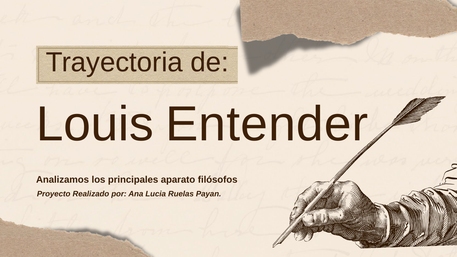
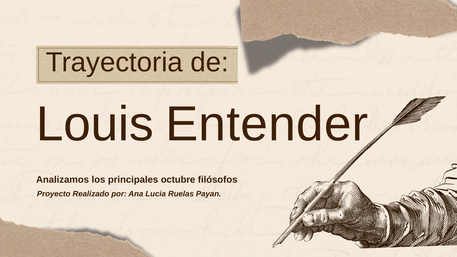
aparato: aparato -> octubre
